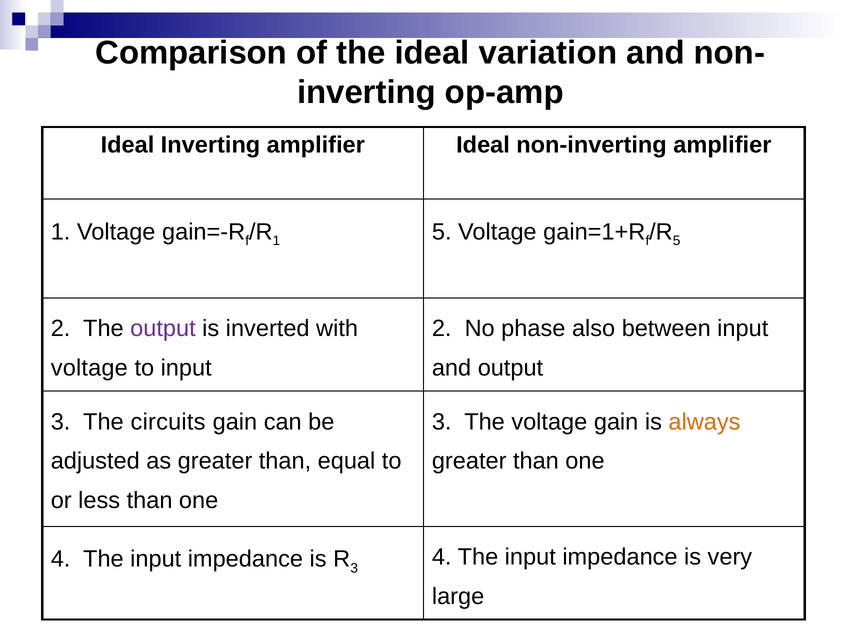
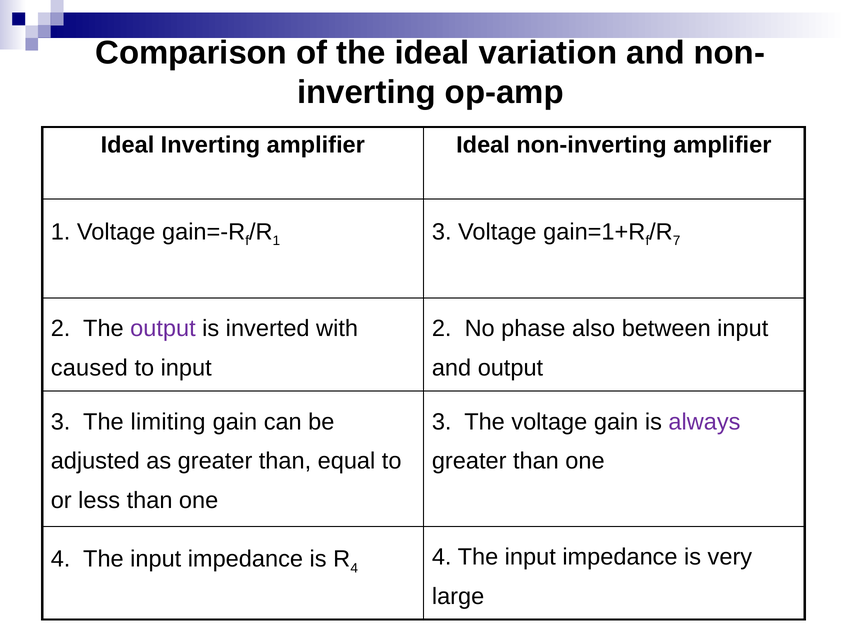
1 5: 5 -> 3
5 at (677, 241): 5 -> 7
voltage at (89, 368): voltage -> caused
circuits: circuits -> limiting
always colour: orange -> purple
3 at (354, 568): 3 -> 4
